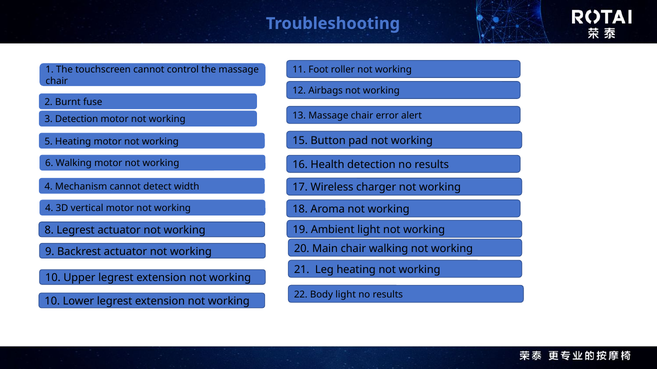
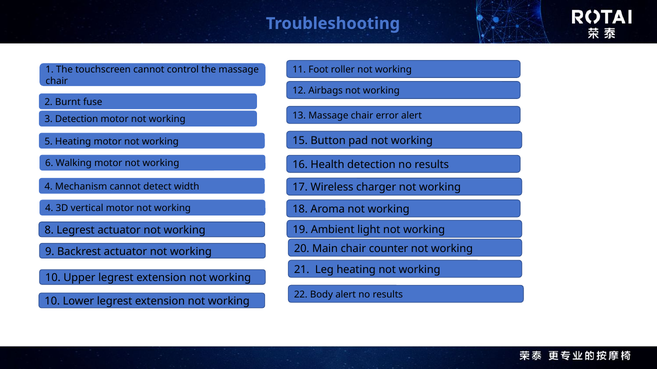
chair walking: walking -> counter
Body light: light -> alert
